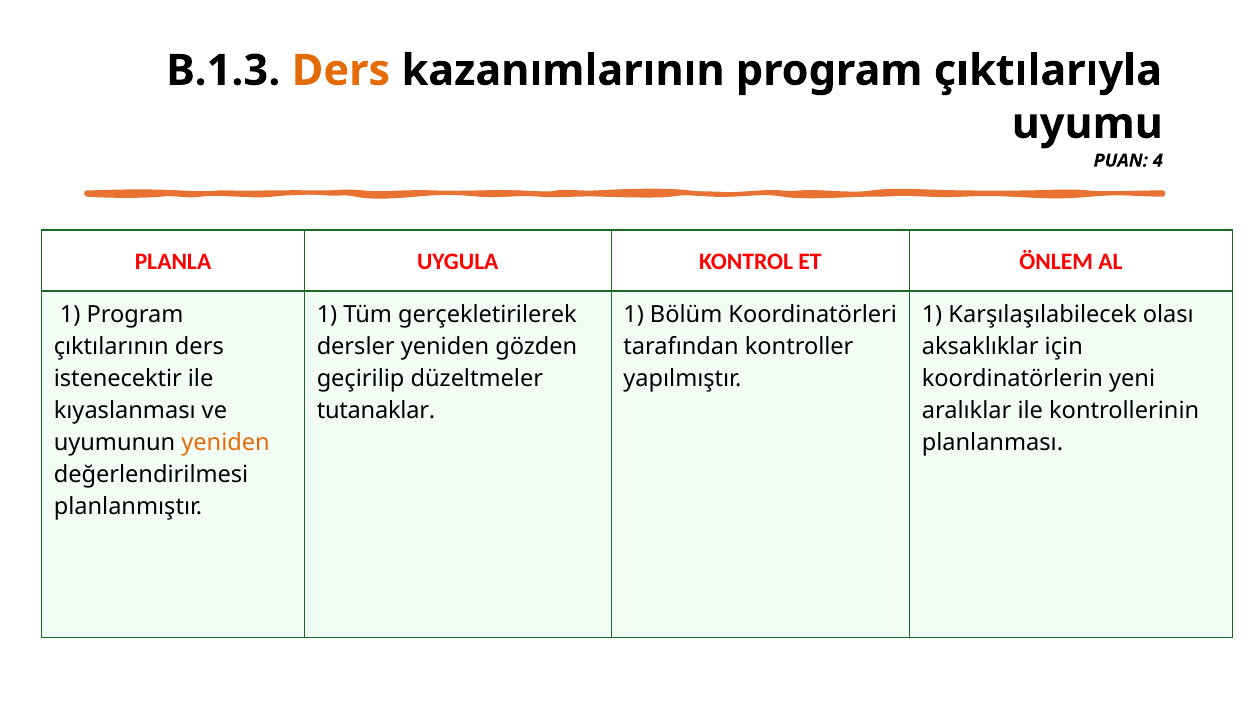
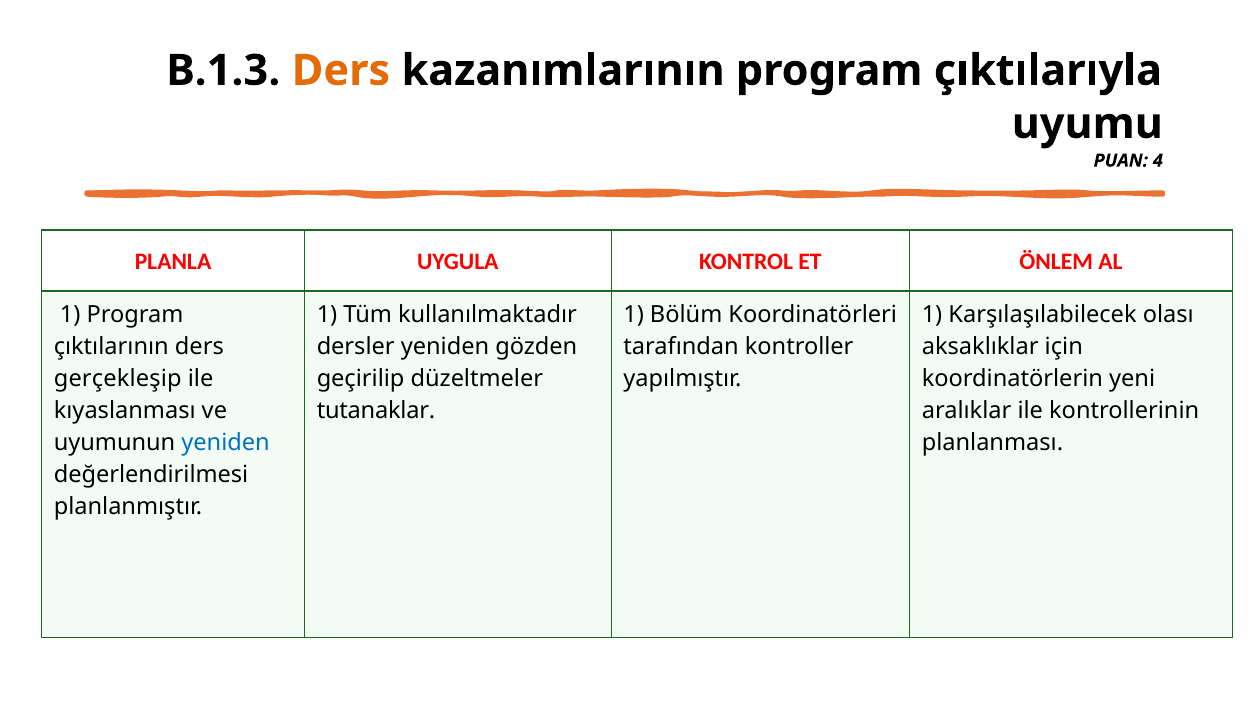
gerçekletirilerek: gerçekletirilerek -> kullanılmaktadır
istenecektir: istenecektir -> gerçekleşip
yeniden at (226, 443) colour: orange -> blue
